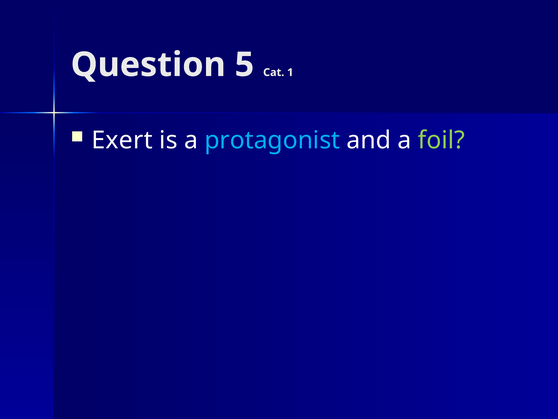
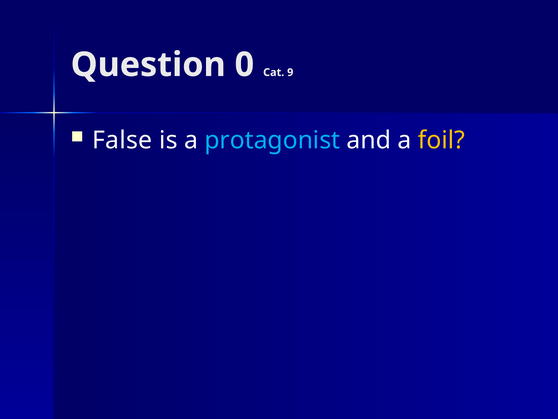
5: 5 -> 0
1: 1 -> 9
Exert: Exert -> False
foil colour: light green -> yellow
